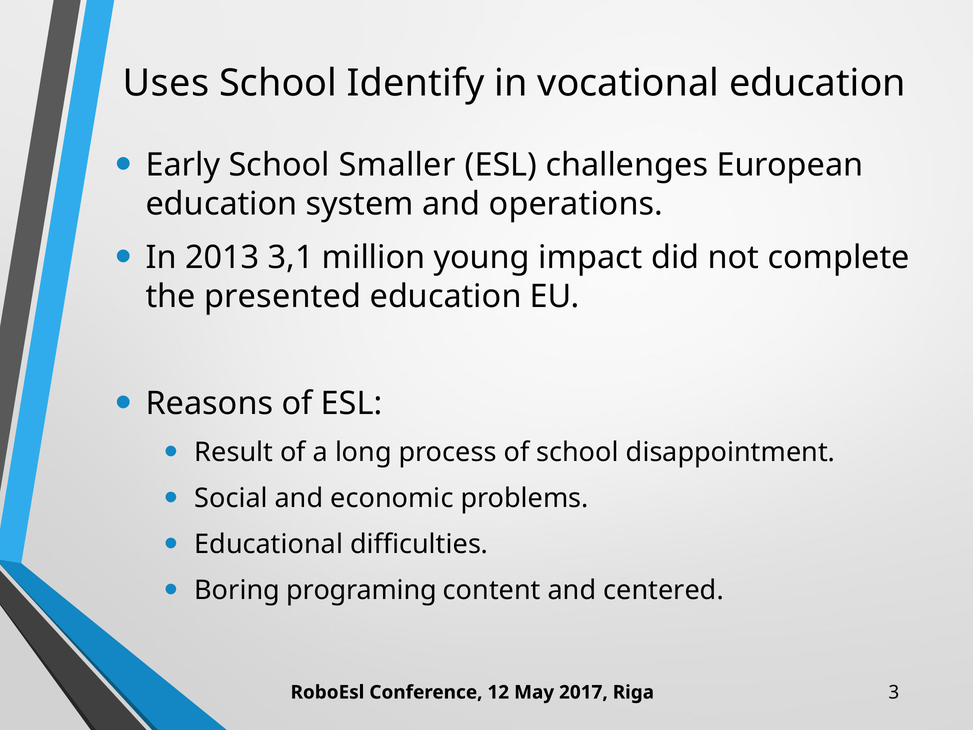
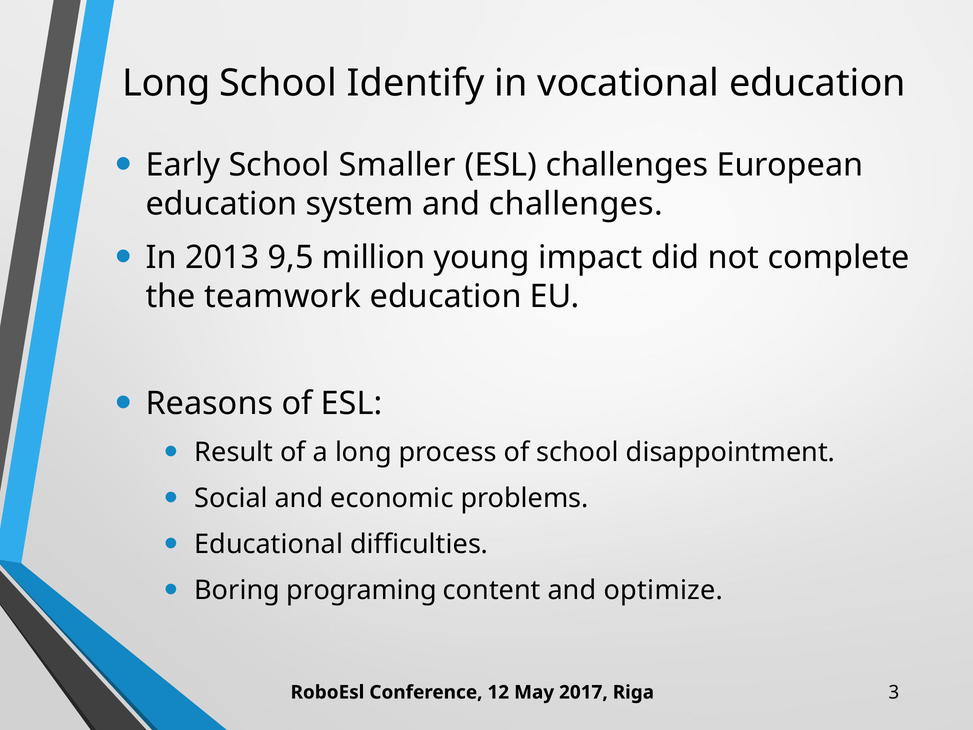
Uses at (166, 83): Uses -> Long
and operations: operations -> challenges
3,1: 3,1 -> 9,5
presented: presented -> teamwork
centered: centered -> optimize
